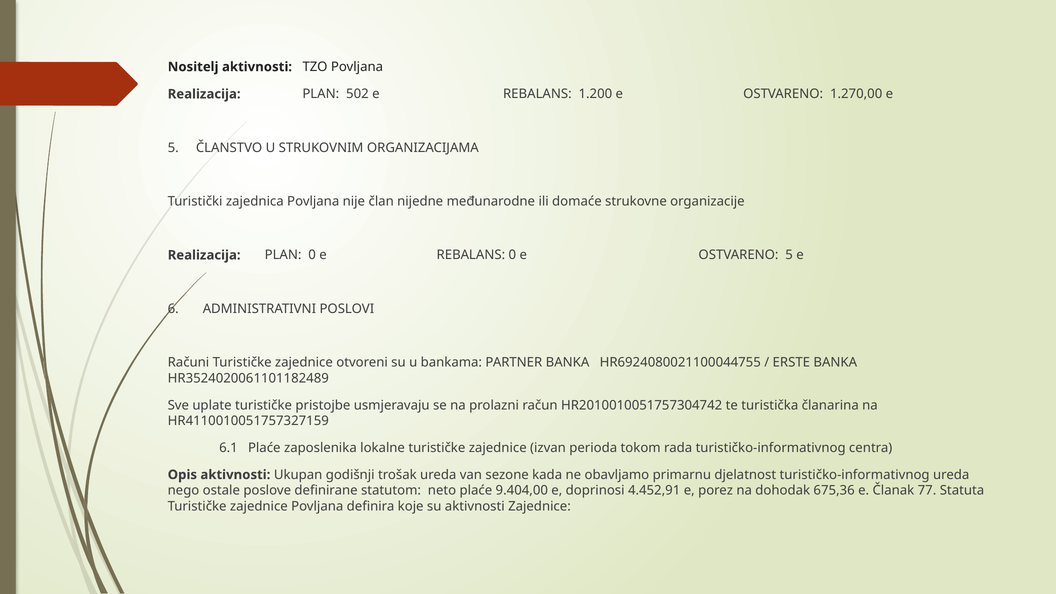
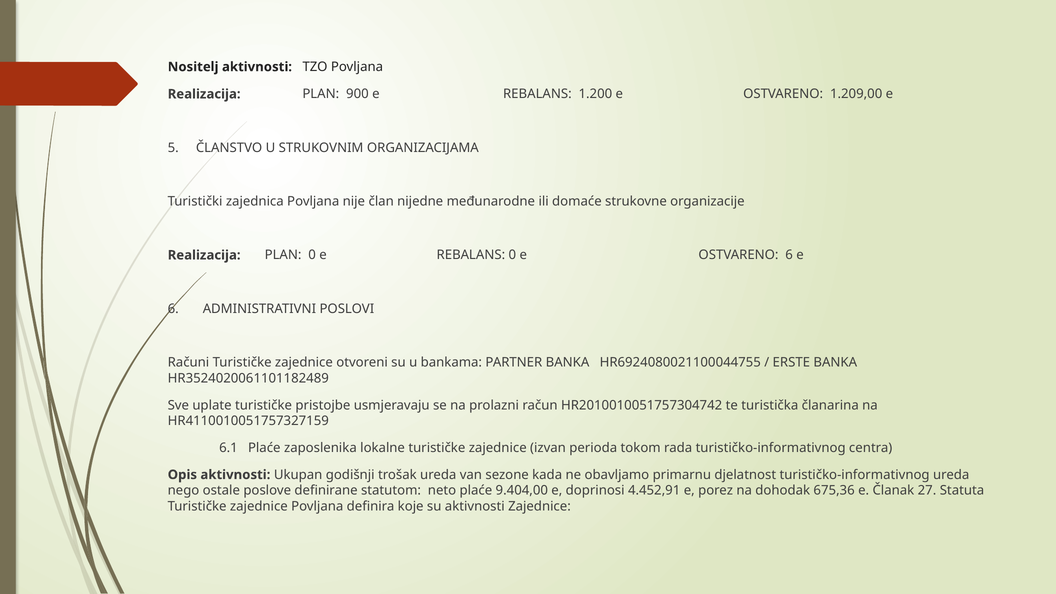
502: 502 -> 900
1.270,00: 1.270,00 -> 1.209,00
OSTVARENO 5: 5 -> 6
77: 77 -> 27
